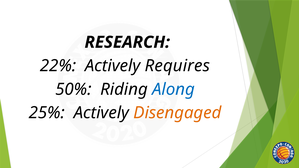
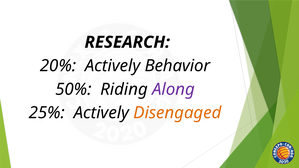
22%: 22% -> 20%
Requires: Requires -> Behavior
Along colour: blue -> purple
